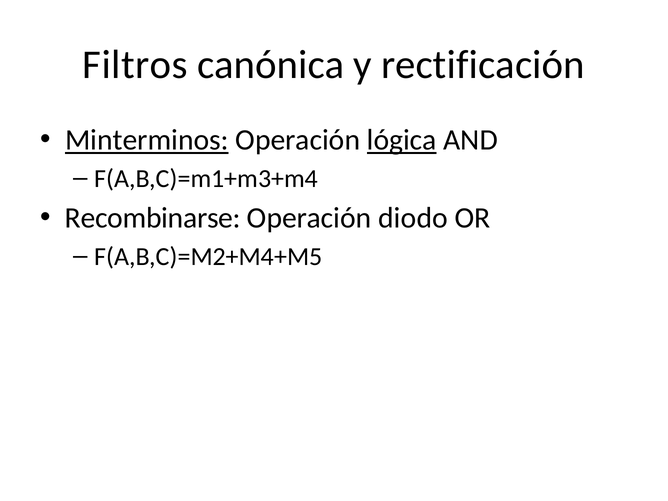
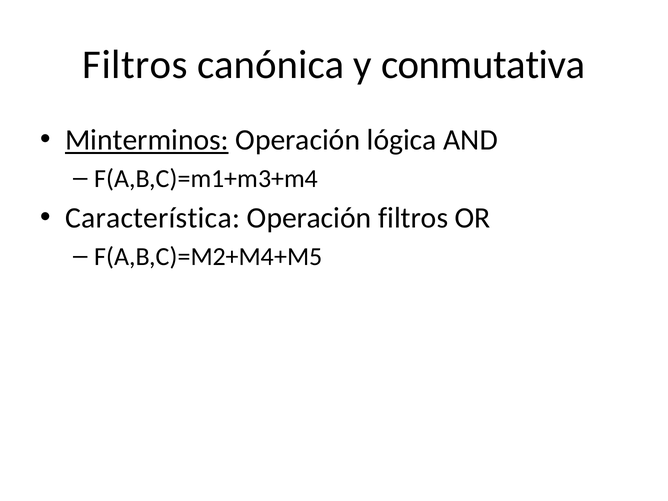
rectificación: rectificación -> conmutativa
lógica underline: present -> none
Recombinarse: Recombinarse -> Característica
Operación diodo: diodo -> filtros
